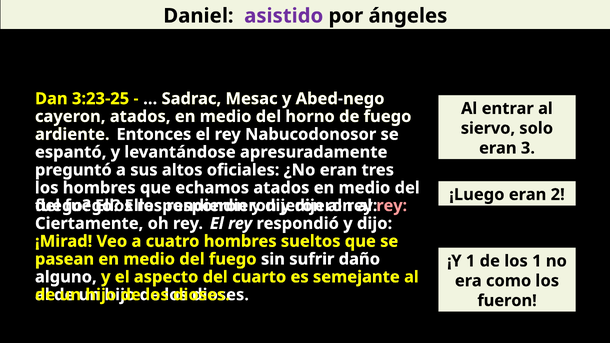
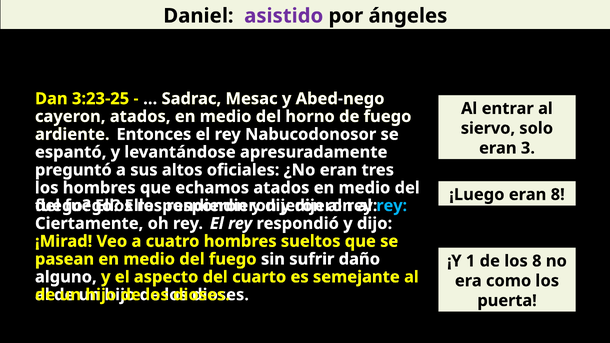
eran 2: 2 -> 8
rey at (392, 206) colour: pink -> light blue
los 1: 1 -> 8
fueron: fueron -> puerta
